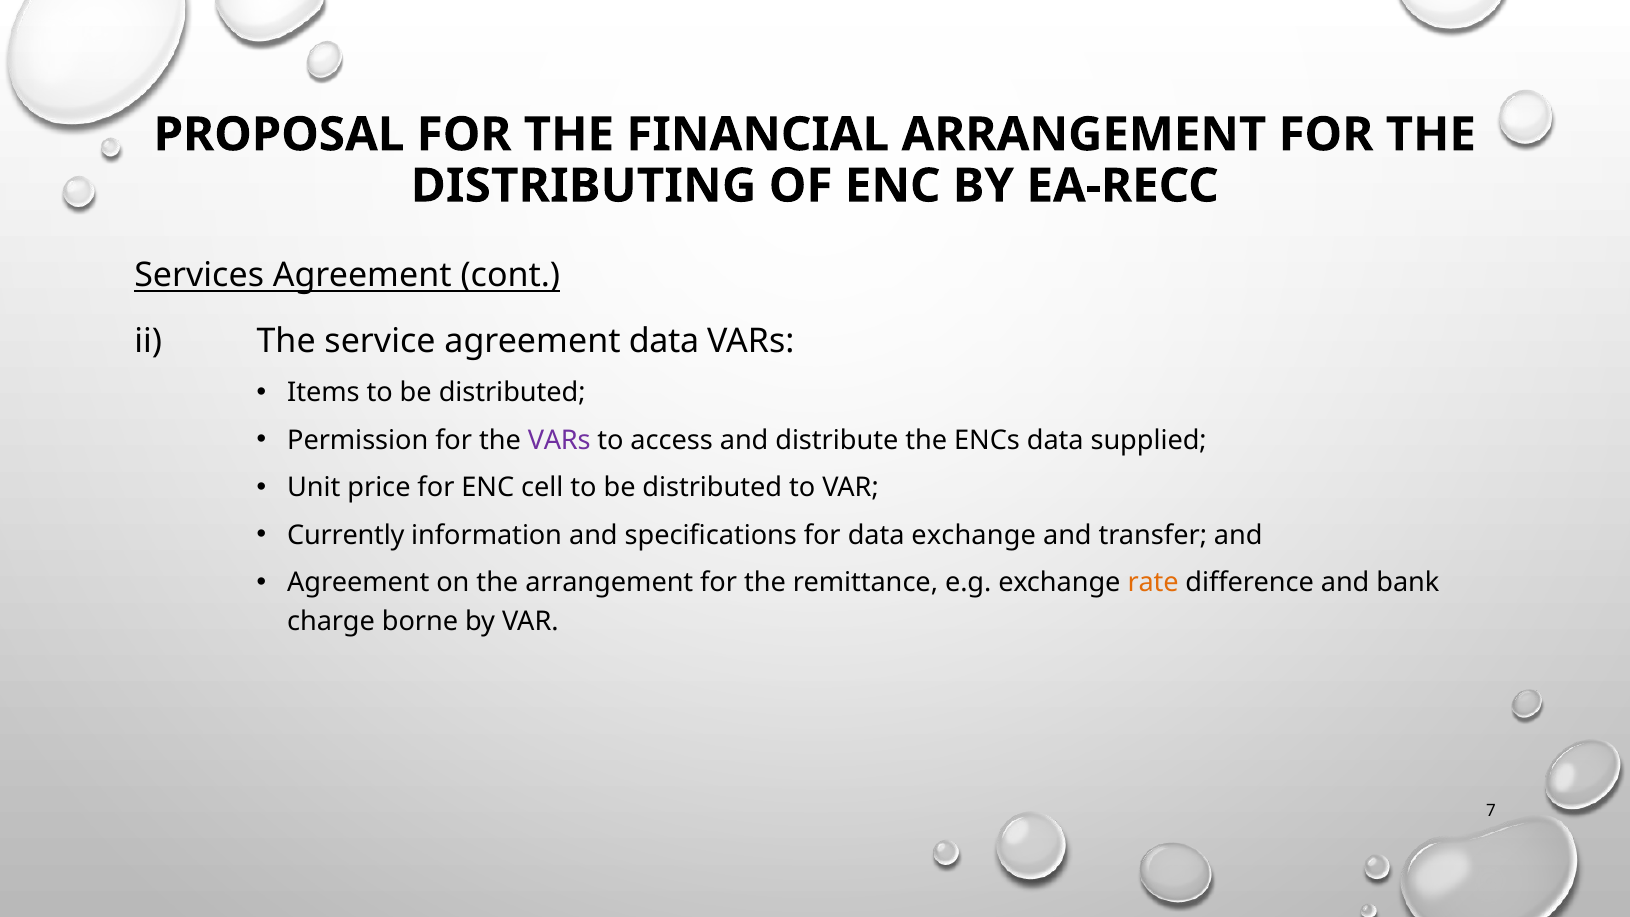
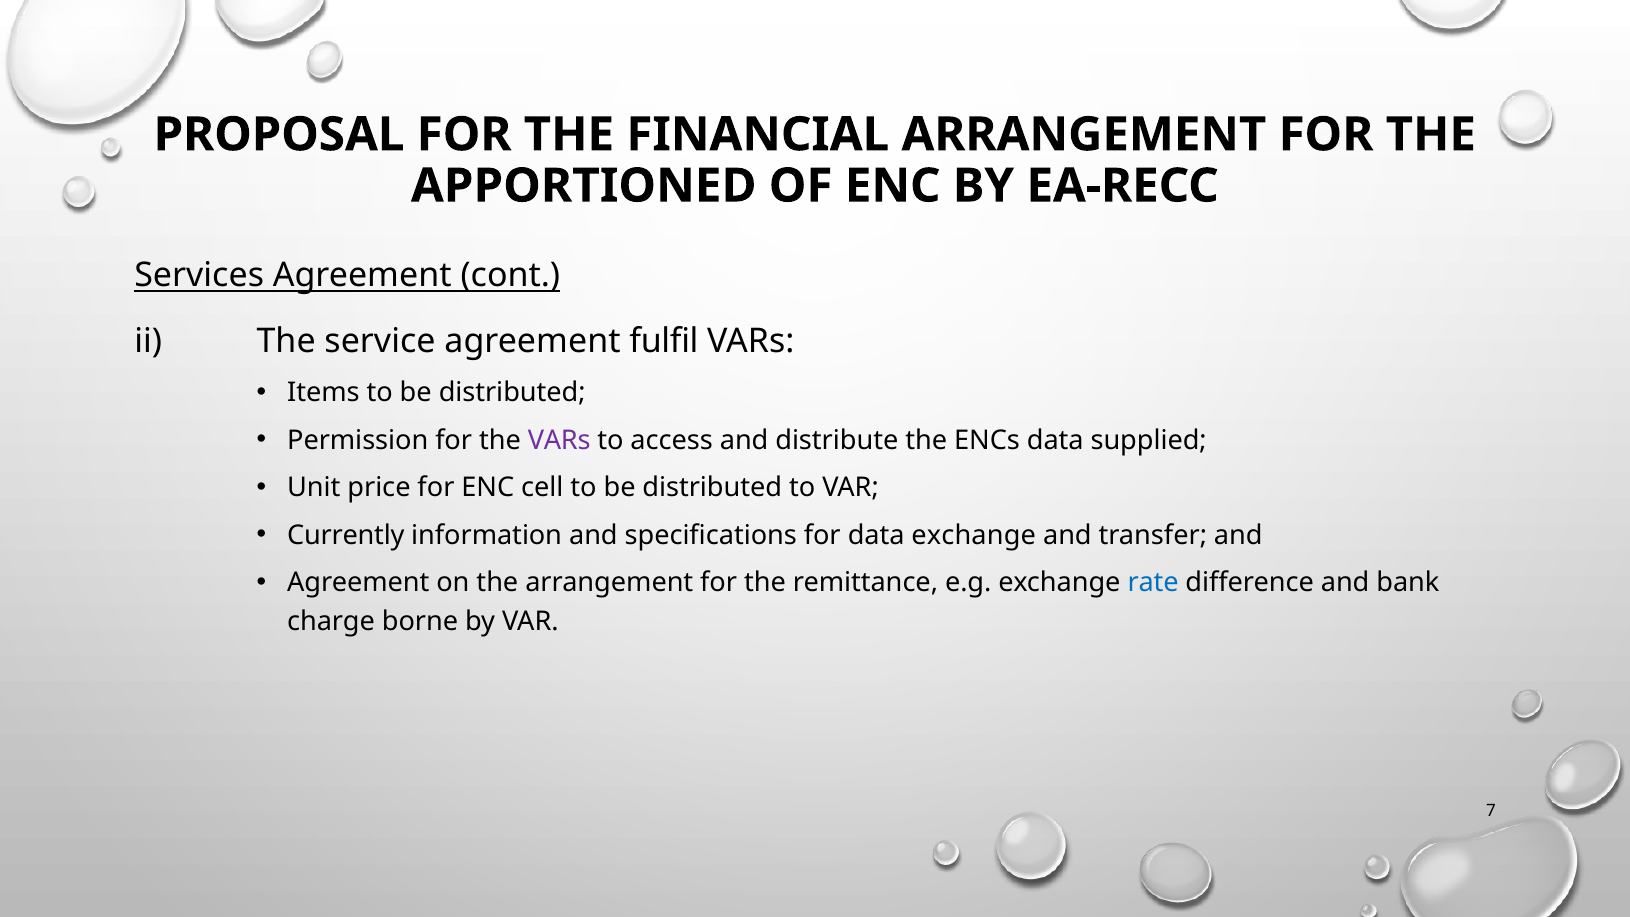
DISTRIBUTING: DISTRIBUTING -> APPORTIONED
agreement data: data -> fulfil
rate colour: orange -> blue
